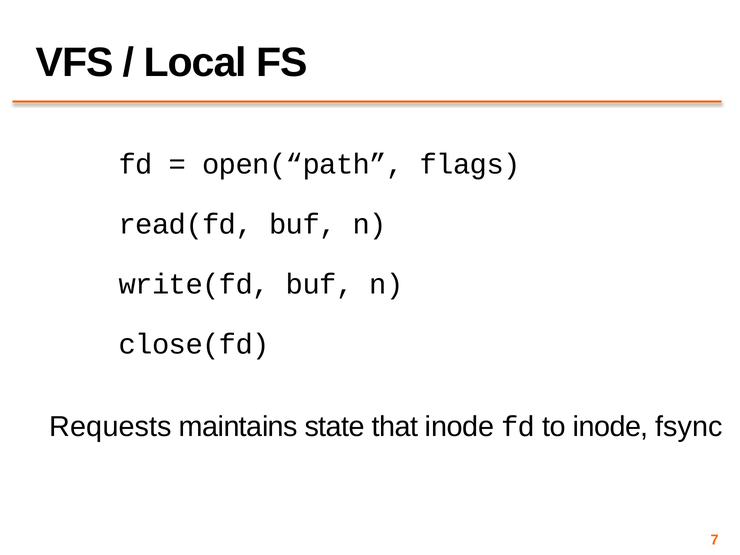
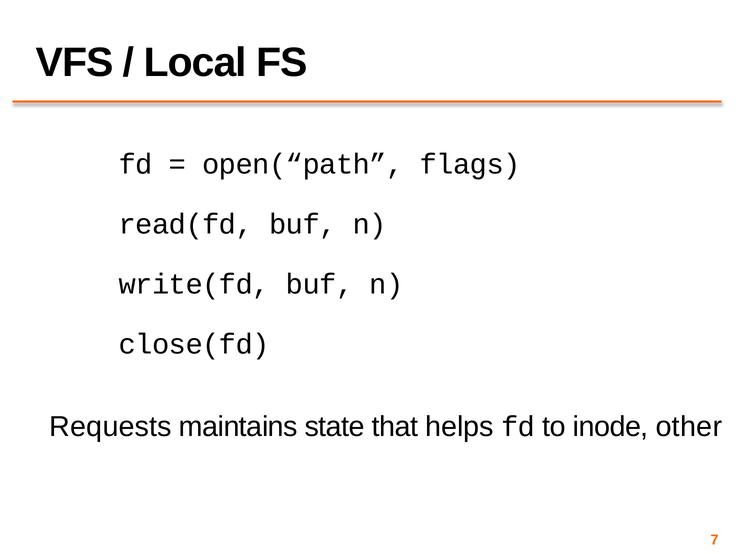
that inode: inode -> helps
fsync: fsync -> other
